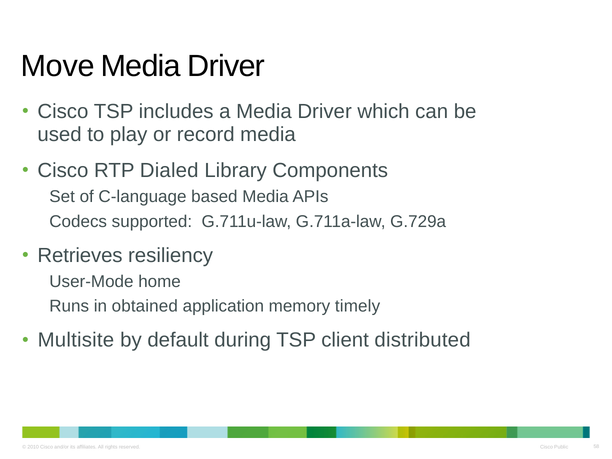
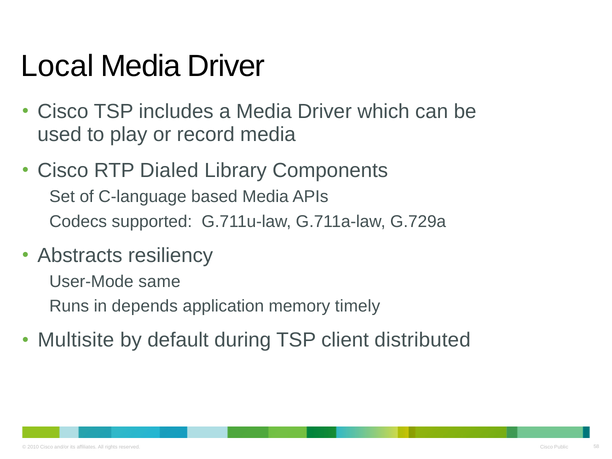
Move: Move -> Local
Retrieves: Retrieves -> Abstracts
home: home -> same
obtained: obtained -> depends
